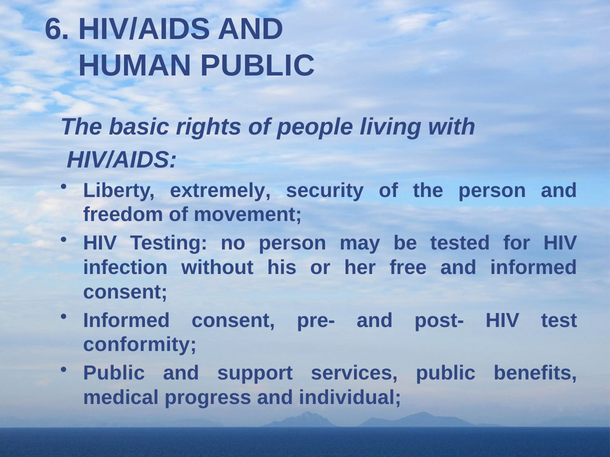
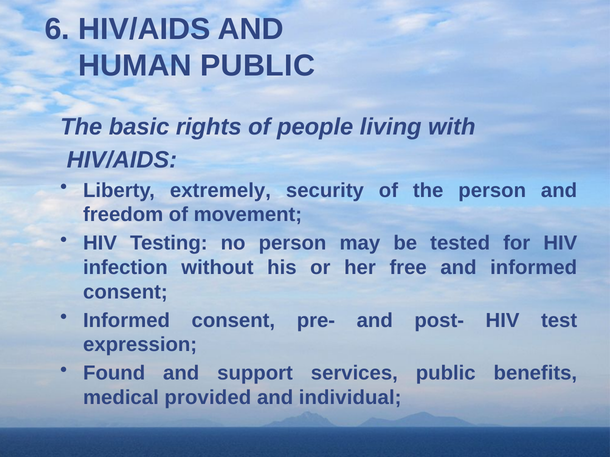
conformity: conformity -> expression
Public at (114, 374): Public -> Found
progress: progress -> provided
